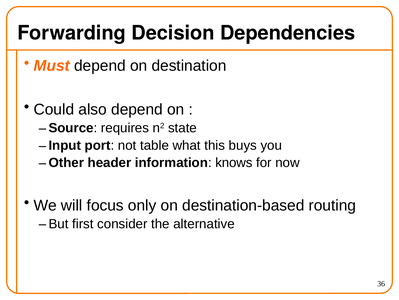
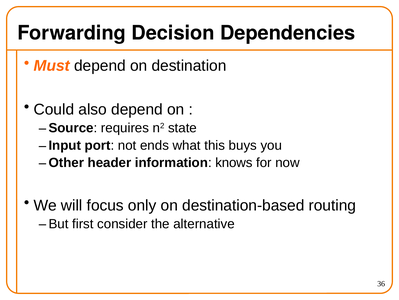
table: table -> ends
